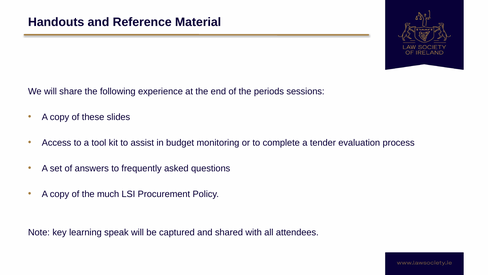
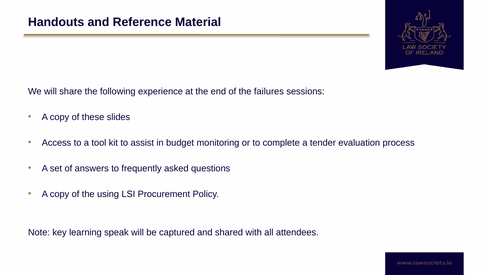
periods: periods -> failures
much: much -> using
